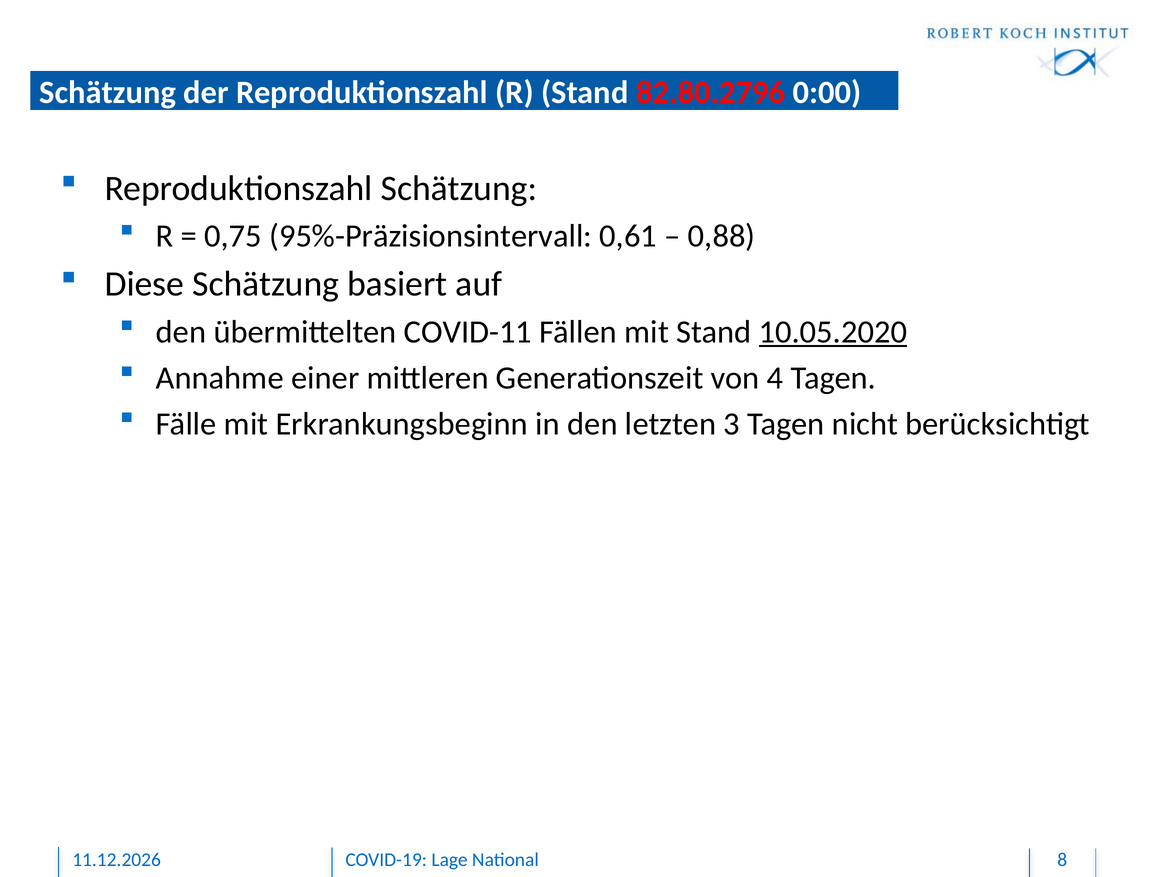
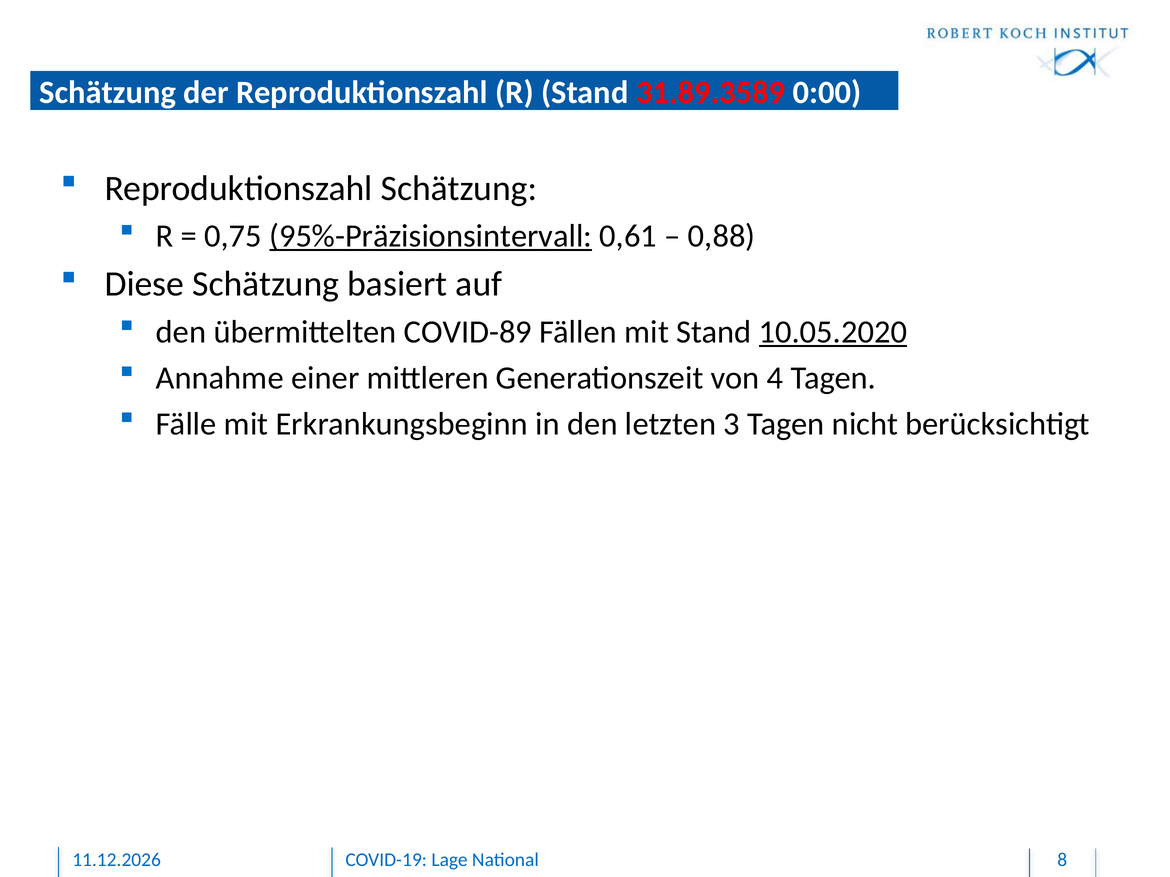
82.80.2796: 82.80.2796 -> 31.89.3589
95%-Präzisionsintervall underline: none -> present
COVID-11: COVID-11 -> COVID-89
